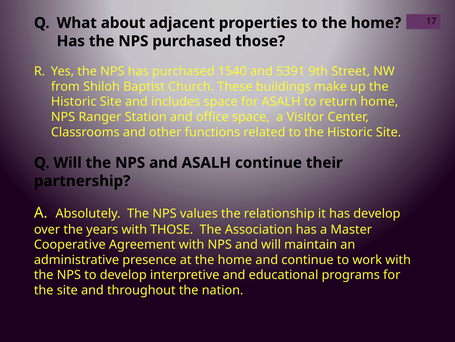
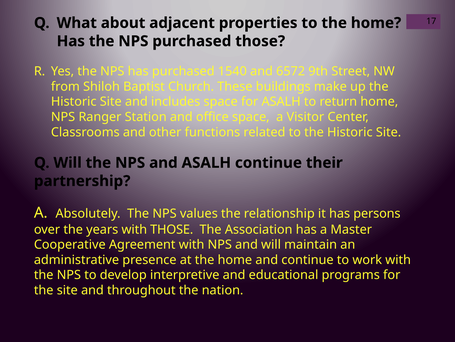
5391: 5391 -> 6572
has develop: develop -> persons
